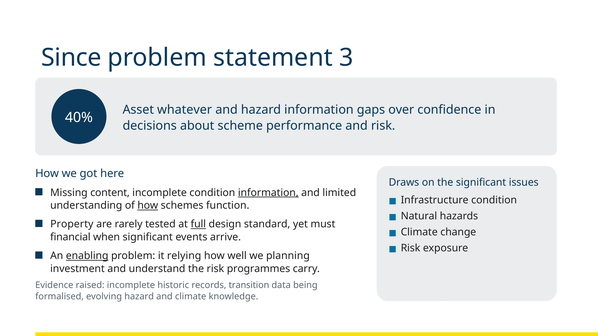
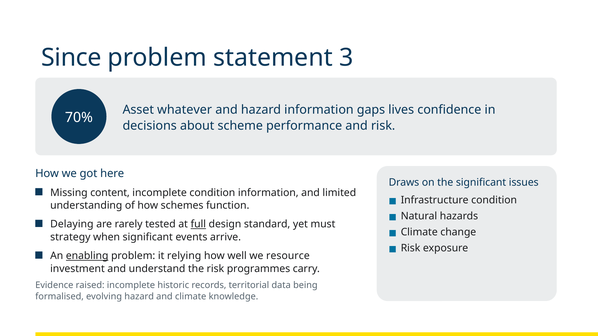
over: over -> lives
40%: 40% -> 70%
information at (268, 193) underline: present -> none
how at (148, 206) underline: present -> none
Property: Property -> Delaying
financial: financial -> strategy
planning: planning -> resource
transition: transition -> territorial
